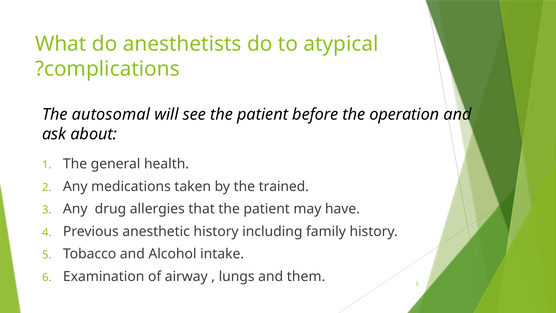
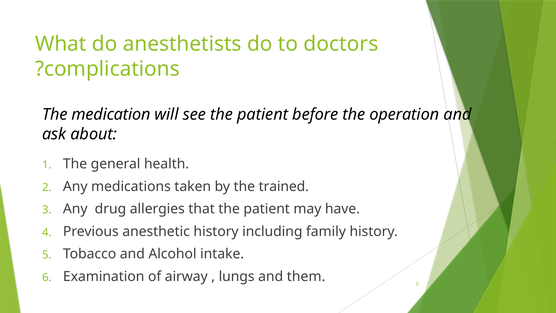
atypical: atypical -> doctors
autosomal: autosomal -> medication
